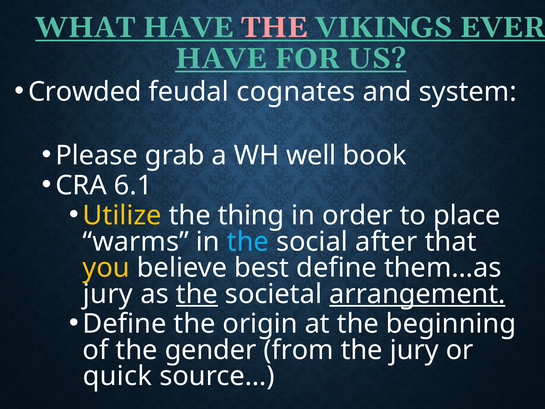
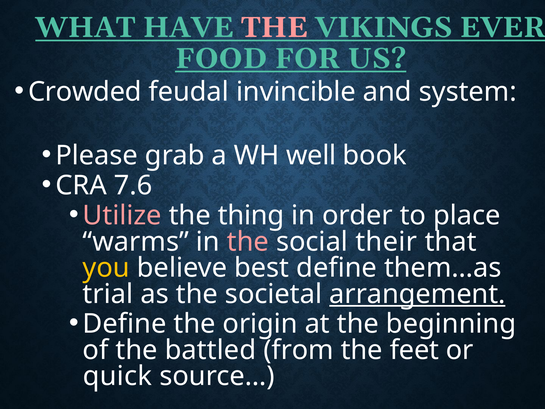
HAVE at (221, 59): HAVE -> FOOD
cognates: cognates -> invincible
6.1: 6.1 -> 7.6
Utilize colour: yellow -> pink
the at (248, 242) colour: light blue -> pink
after: after -> their
jury at (108, 294): jury -> trial
the at (197, 294) underline: present -> none
gender: gender -> battled
the jury: jury -> feet
